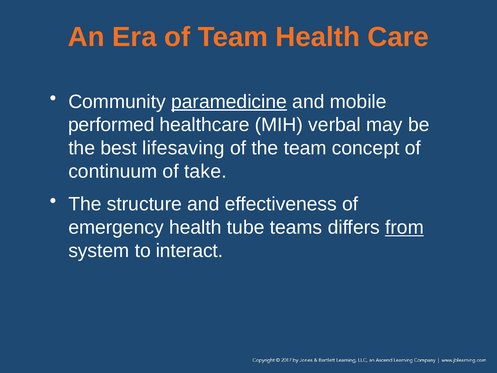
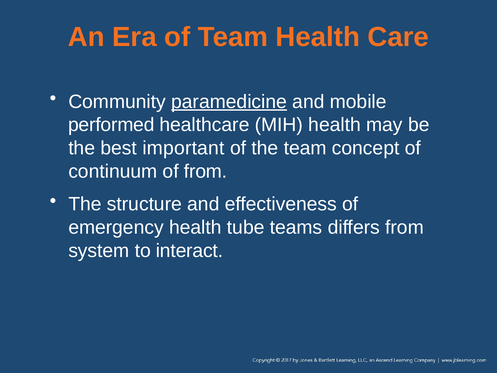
MIH verbal: verbal -> health
lifesaving: lifesaving -> important
of take: take -> from
from at (404, 227) underline: present -> none
